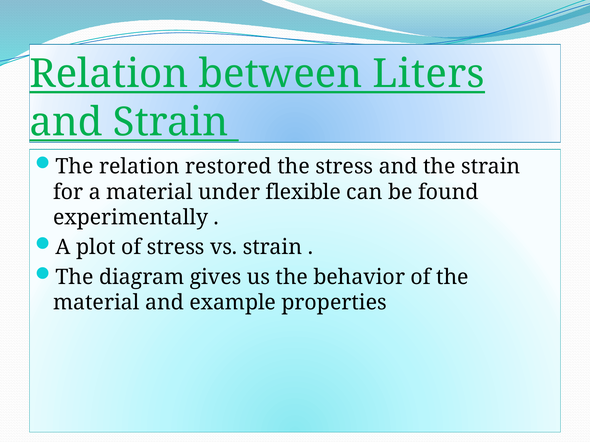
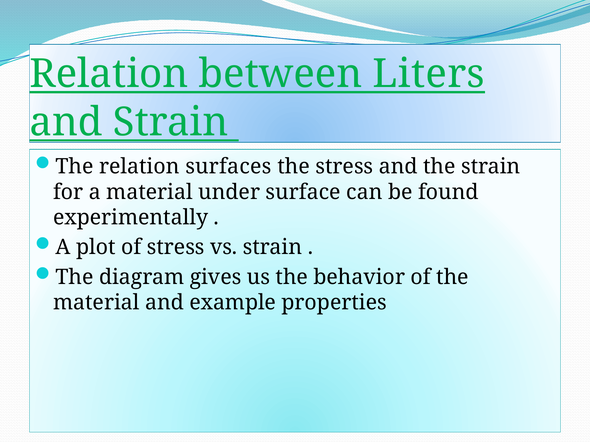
restored: restored -> surfaces
flexible: flexible -> surface
